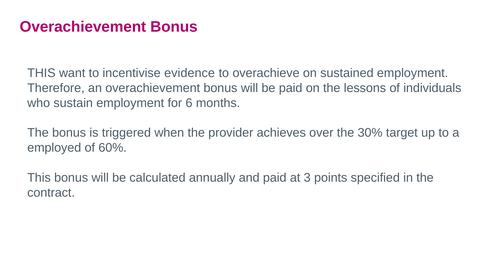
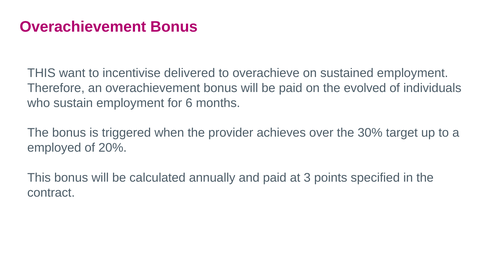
evidence: evidence -> delivered
lessons: lessons -> evolved
60%: 60% -> 20%
